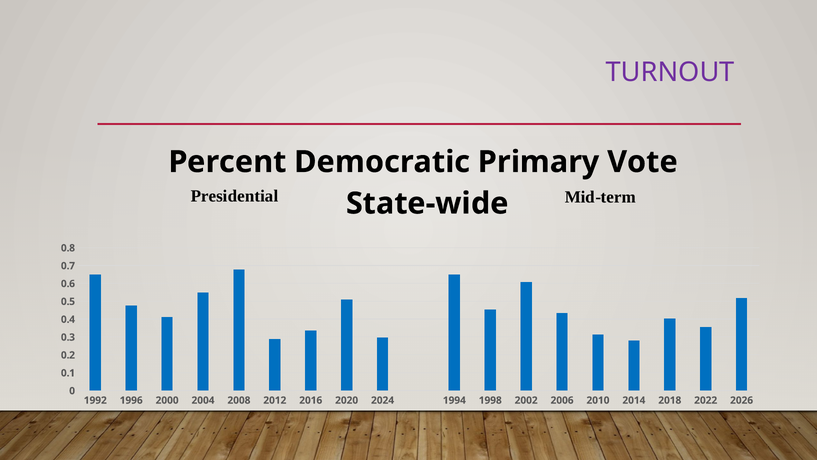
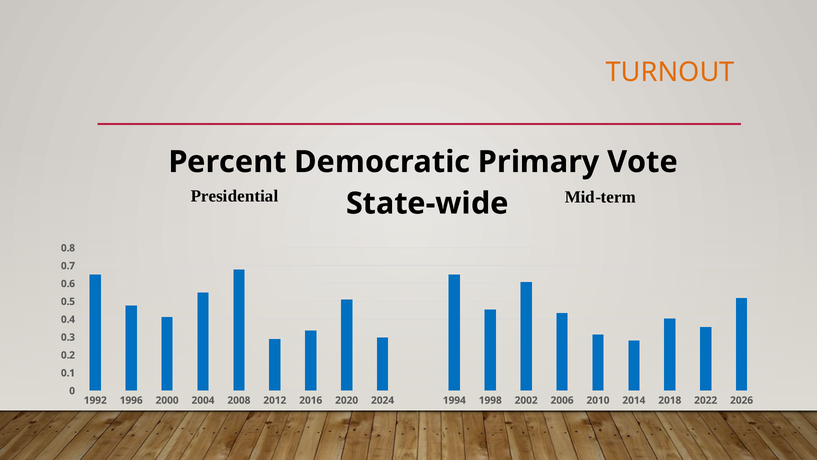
TURNOUT colour: purple -> orange
